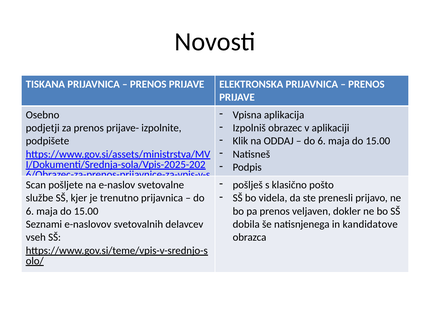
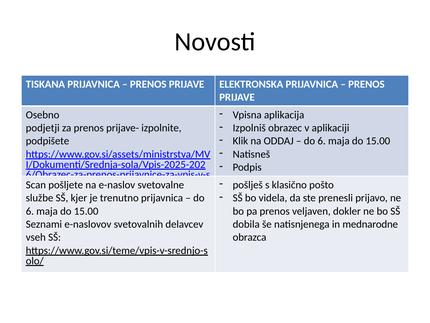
kandidatove: kandidatove -> mednarodne
